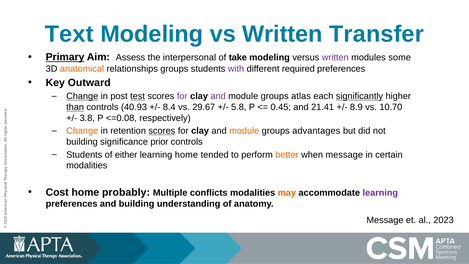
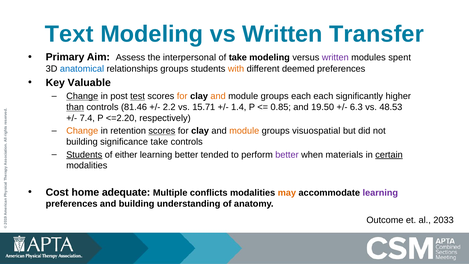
Primary underline: present -> none
some: some -> spent
anatomical colour: orange -> blue
with colour: purple -> orange
required: required -> deemed
Outward: Outward -> Valuable
for at (182, 96) colour: purple -> orange
and at (218, 96) colour: purple -> orange
groups atlas: atlas -> each
significantly underline: present -> none
40.93: 40.93 -> 81.46
8.4: 8.4 -> 2.2
29.67: 29.67 -> 15.71
5.8: 5.8 -> 1.4
0.45: 0.45 -> 0.85
21.41: 21.41 -> 19.50
8.9: 8.9 -> 6.3
10.70: 10.70 -> 48.53
3.8: 3.8 -> 7.4
<=0.08: <=0.08 -> <=2.20
advantages: advantages -> visuospatial
significance prior: prior -> take
Students at (84, 155) underline: none -> present
learning home: home -> better
better at (287, 155) colour: orange -> purple
when message: message -> materials
certain underline: none -> present
probably: probably -> adequate
Message at (385, 220): Message -> Outcome
2023: 2023 -> 2033
